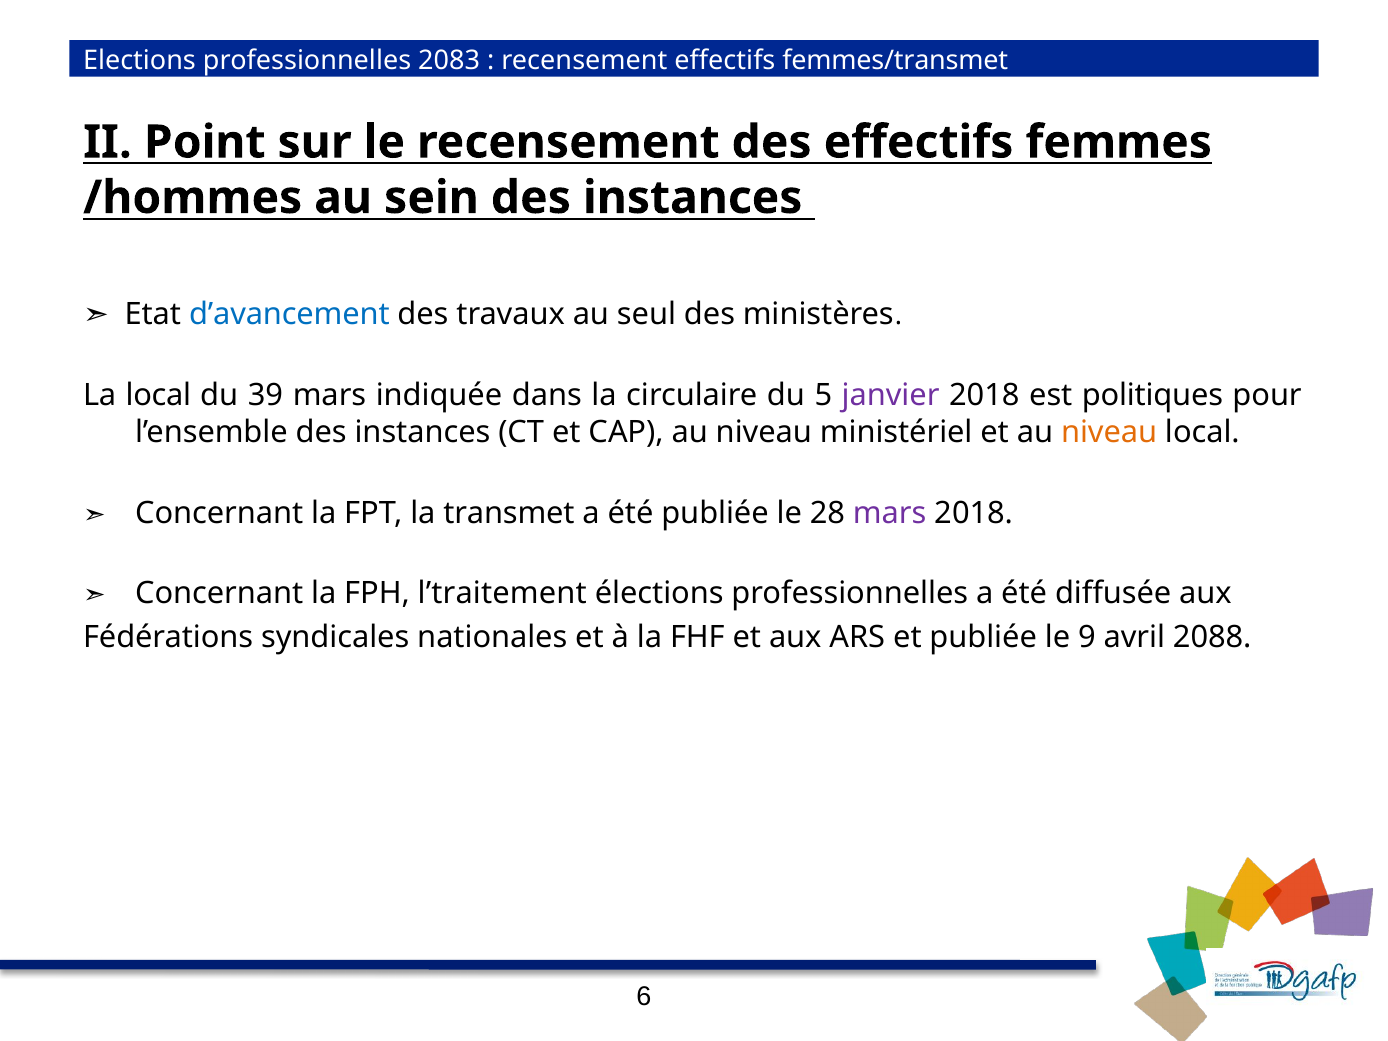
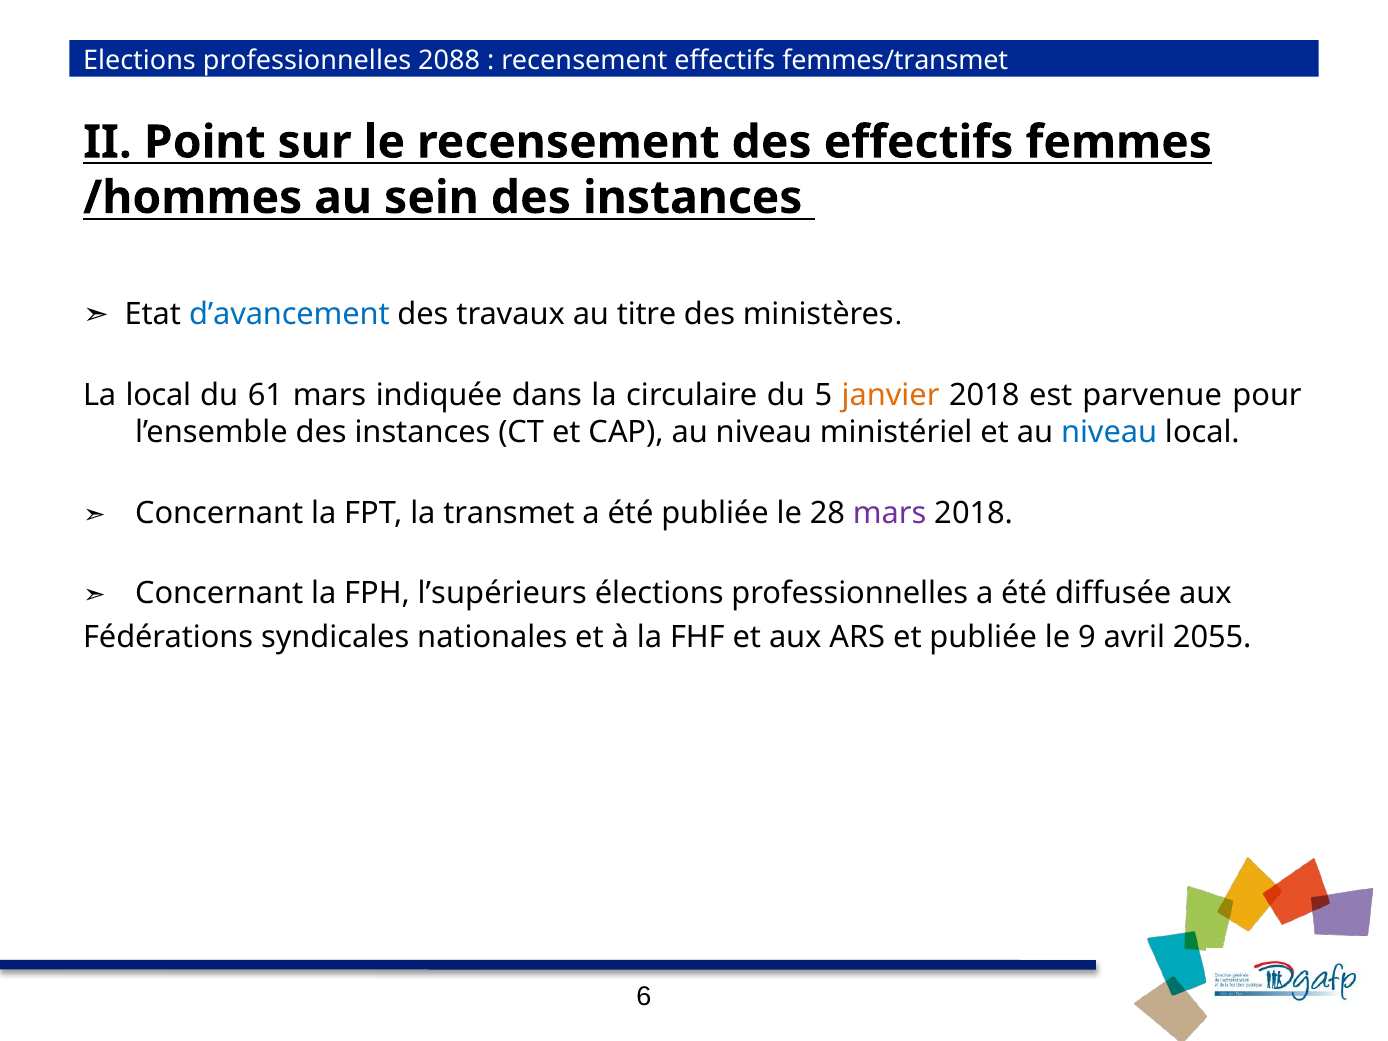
2083: 2083 -> 2088
seul: seul -> titre
39: 39 -> 61
janvier colour: purple -> orange
politiques: politiques -> parvenue
niveau at (1109, 432) colour: orange -> blue
l’traitement: l’traitement -> l’supérieurs
2088: 2088 -> 2055
